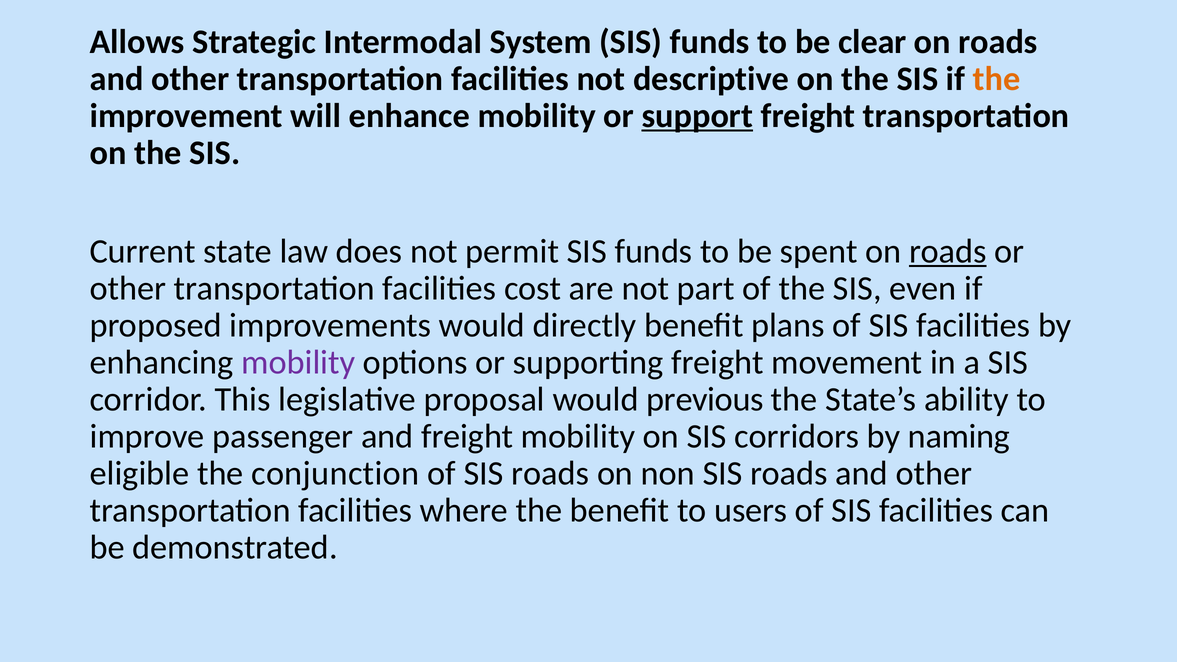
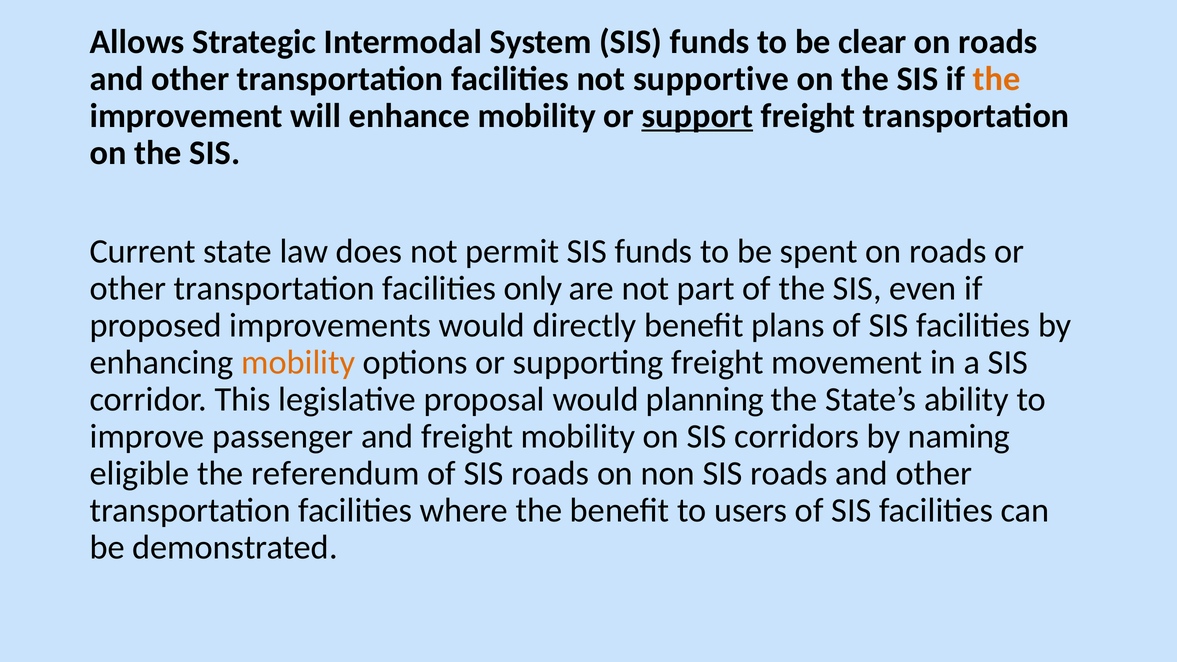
descriptive: descriptive -> supportive
roads at (948, 251) underline: present -> none
cost: cost -> only
mobility at (298, 362) colour: purple -> orange
previous: previous -> planning
conjunction: conjunction -> referendum
